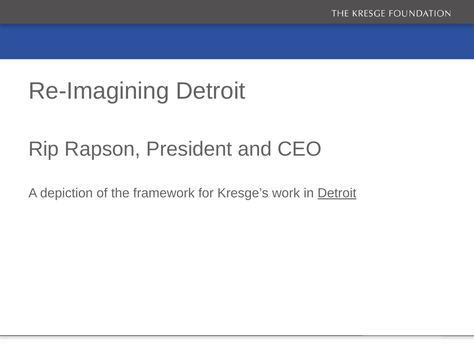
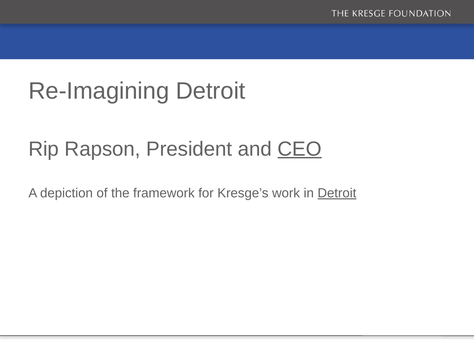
CEO underline: none -> present
